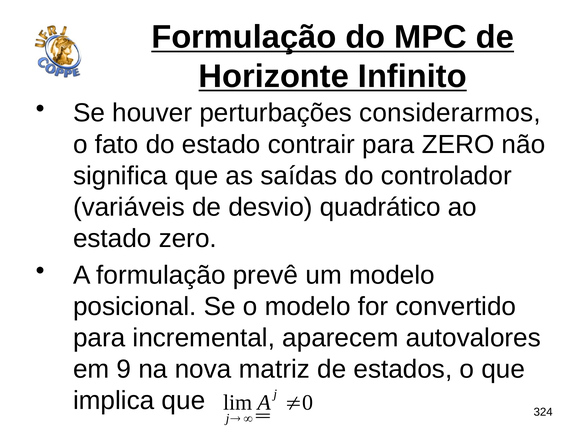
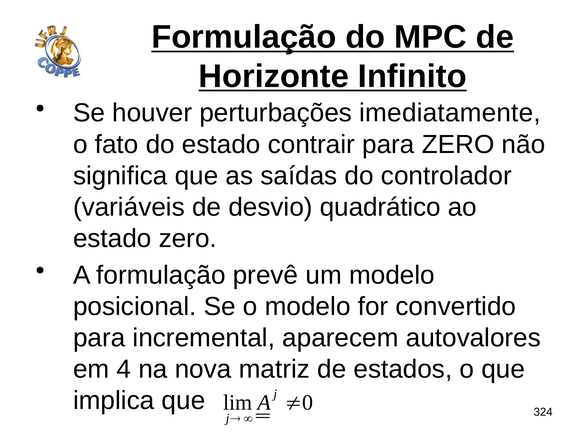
considerarmos: considerarmos -> imediatamente
9: 9 -> 4
